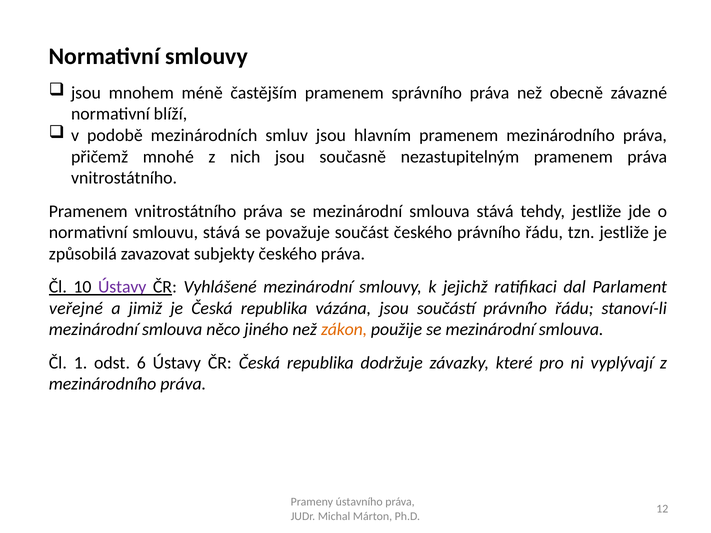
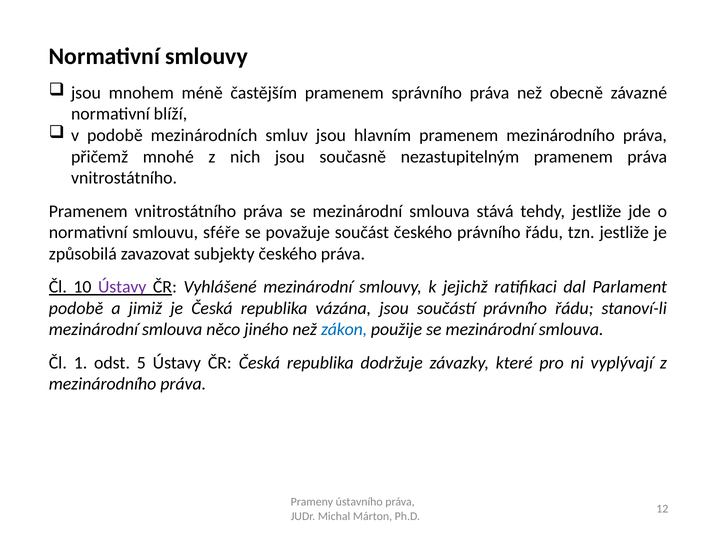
smlouvu stává: stává -> sféře
veřejné at (76, 308): veřejné -> podobě
zákon colour: orange -> blue
6: 6 -> 5
